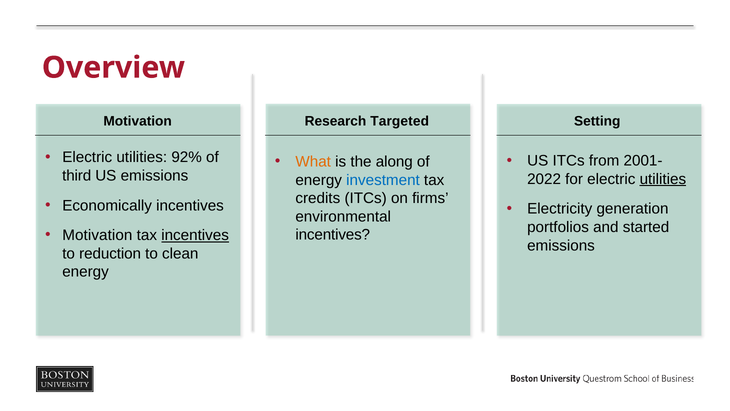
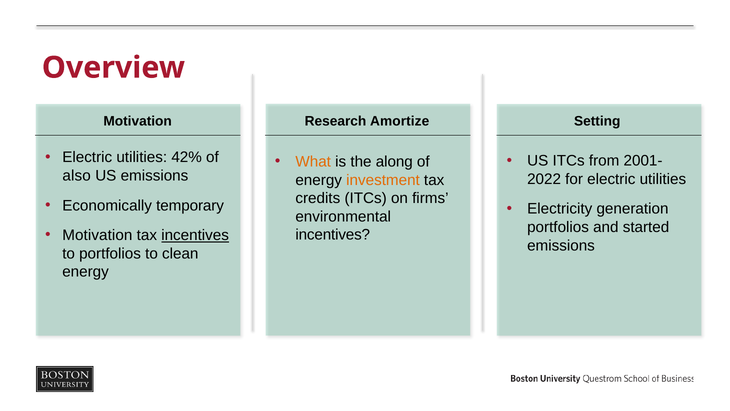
Targeted: Targeted -> Amortize
92%: 92% -> 42%
third: third -> also
utilities at (663, 179) underline: present -> none
investment colour: blue -> orange
Economically incentives: incentives -> temporary
to reduction: reduction -> portfolios
